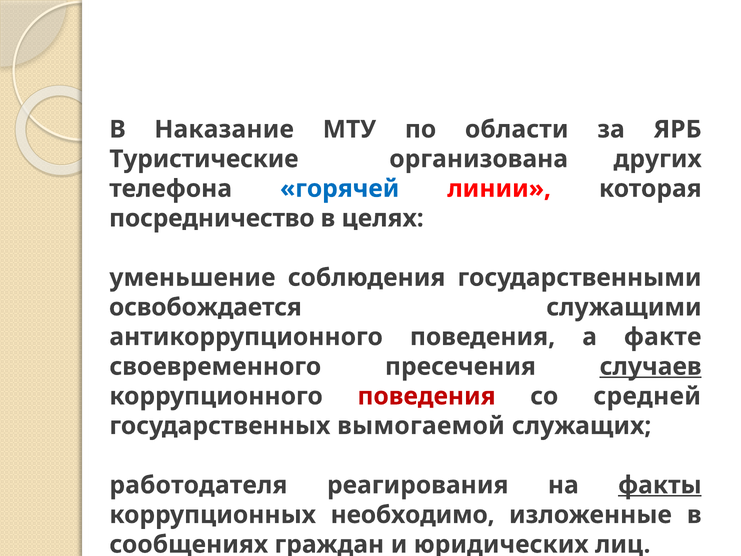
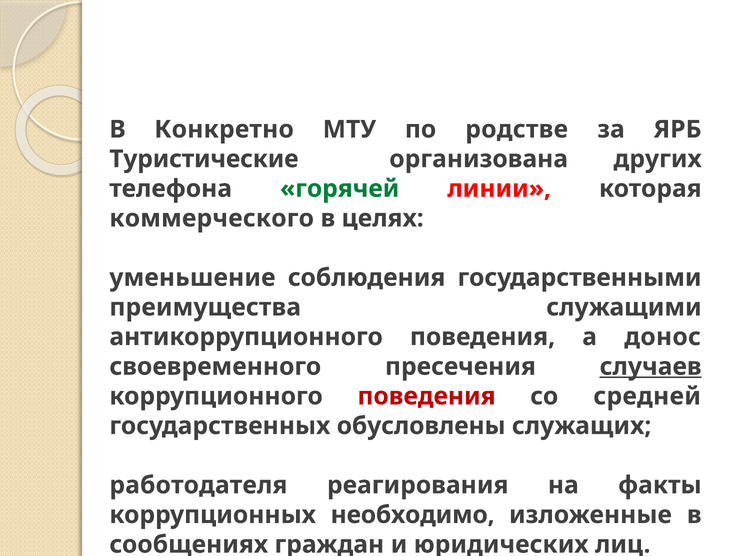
Наказание: Наказание -> Конкретно
области: области -> родстве
горячей colour: blue -> green
посредничество: посредничество -> коммерческого
освобождается: освобождается -> преимущества
факте: факте -> донос
вымогаемой: вымогаемой -> обусловлены
факты underline: present -> none
